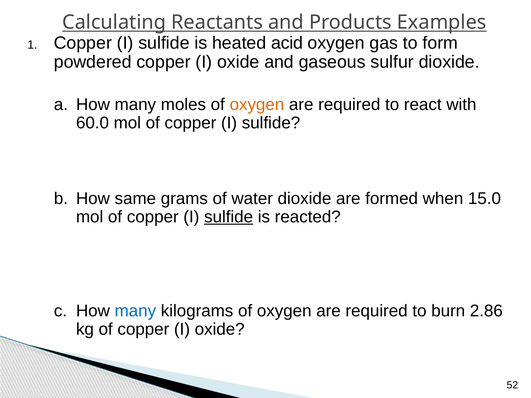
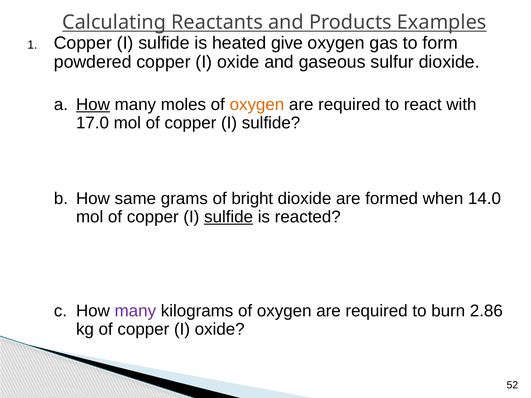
acid: acid -> give
How at (93, 105) underline: none -> present
60.0: 60.0 -> 17.0
water: water -> bright
15.0: 15.0 -> 14.0
many at (135, 311) colour: blue -> purple
